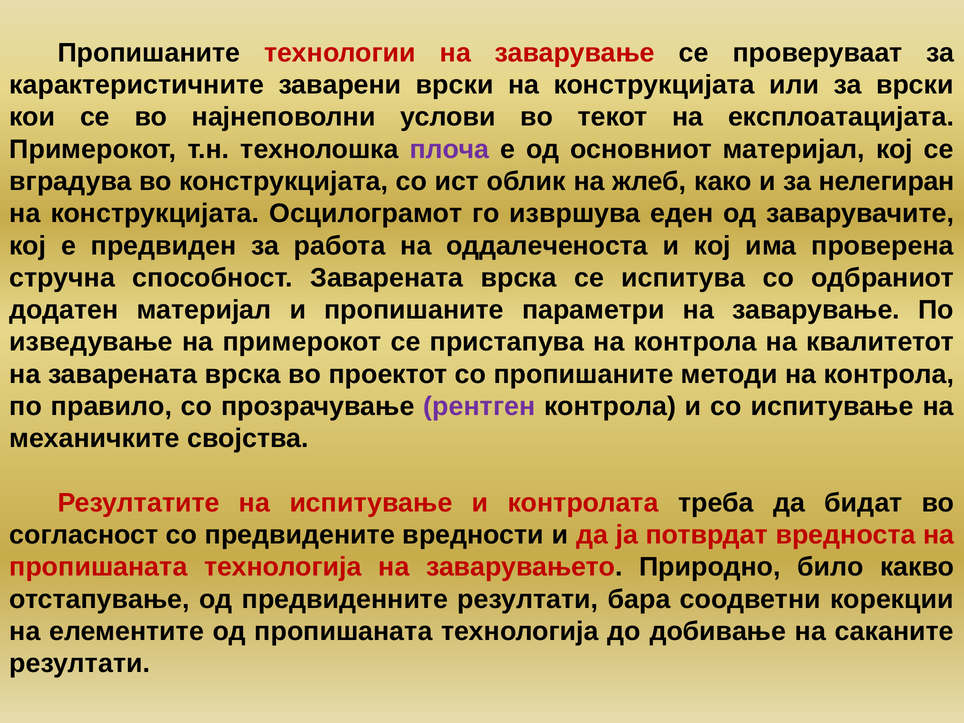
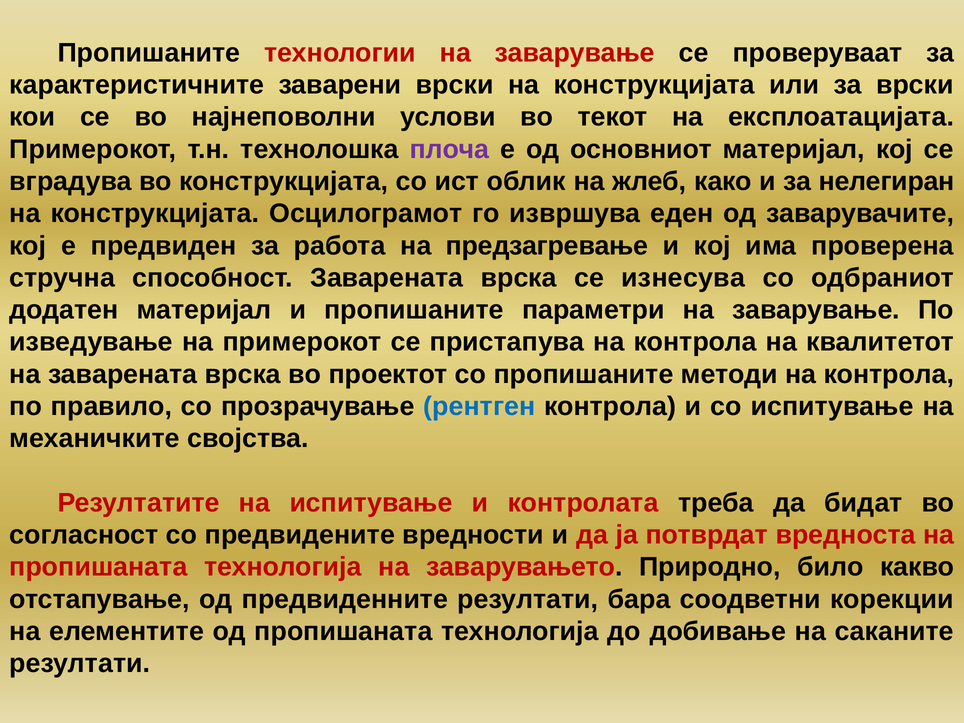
оддалеченоста: оддалеченоста -> предзагревање
испитува: испитува -> изнесува
рентген colour: purple -> blue
